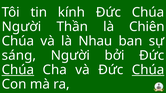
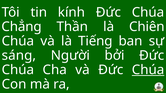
Người at (21, 27): Người -> Chẳng
Nhau: Nhau -> Tiếng
Chúa at (18, 70) underline: present -> none
